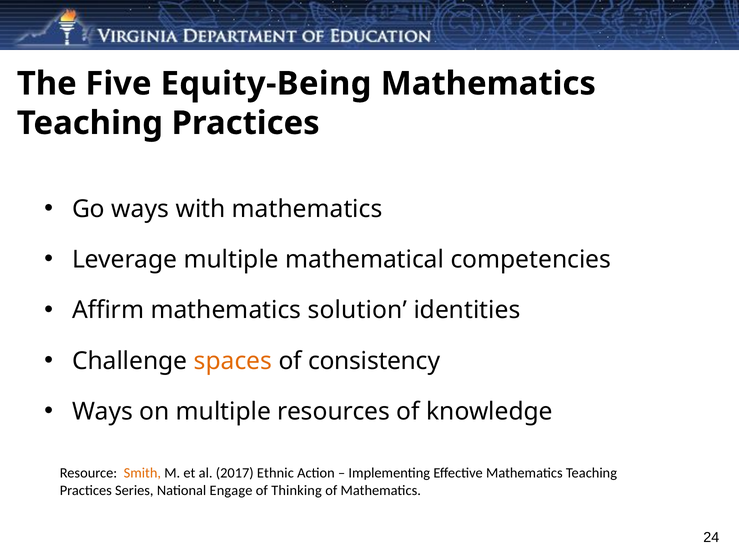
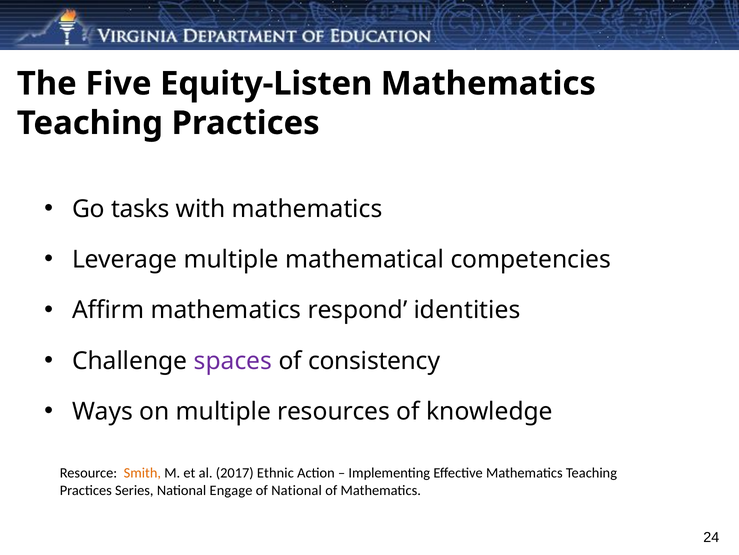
Equity-Being: Equity-Being -> Equity-Listen
Go ways: ways -> tasks
solution: solution -> respond
spaces colour: orange -> purple
of Thinking: Thinking -> National
